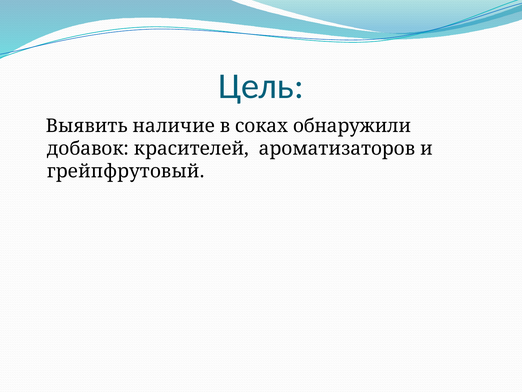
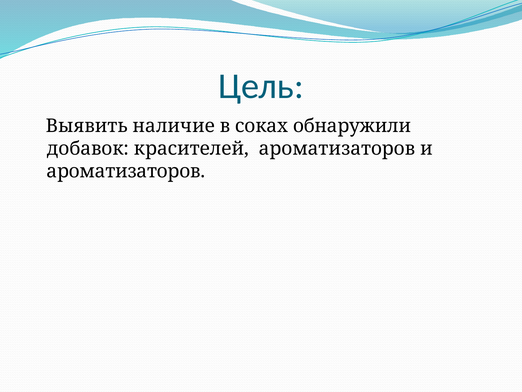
грейпфрутовый at (126, 171): грейпфрутовый -> ароматизаторов
